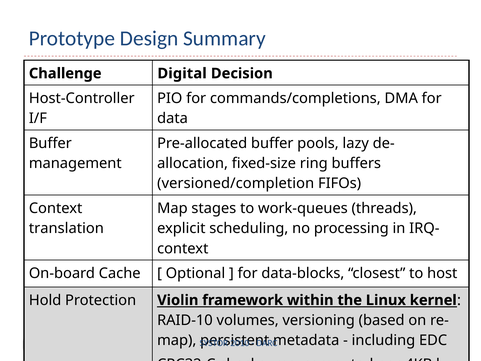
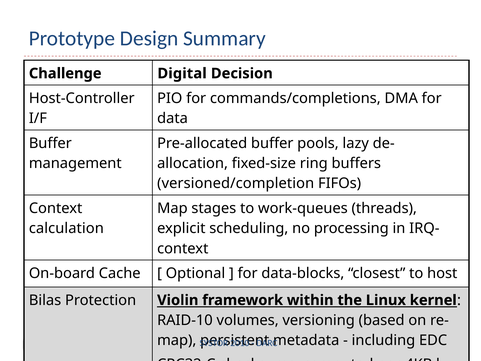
translation: translation -> calculation
Hold: Hold -> Bilas
